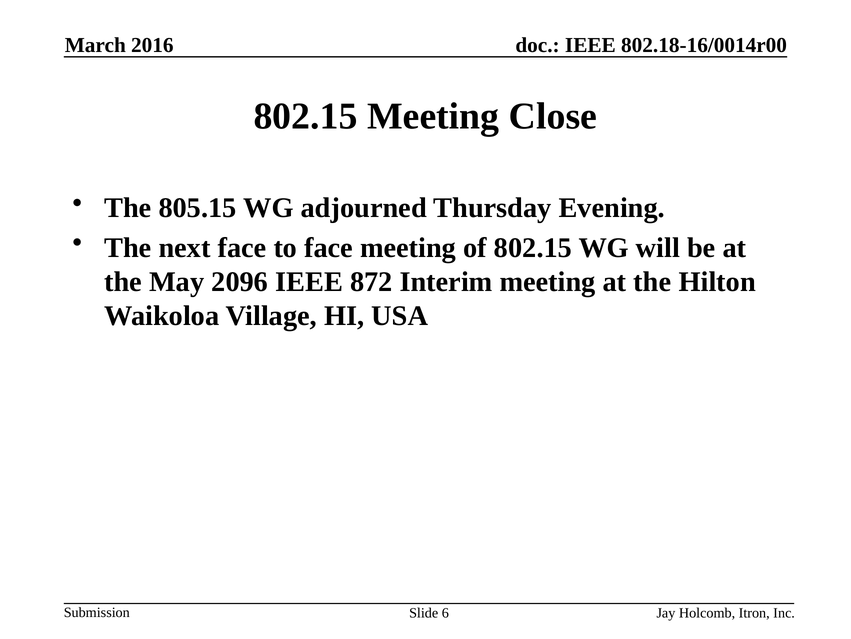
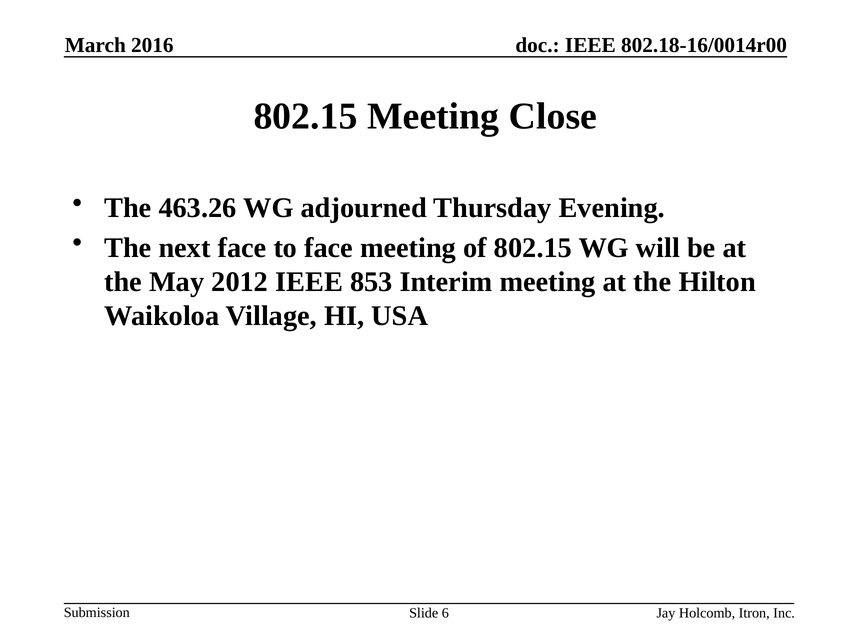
805.15: 805.15 -> 463.26
2096: 2096 -> 2012
872: 872 -> 853
